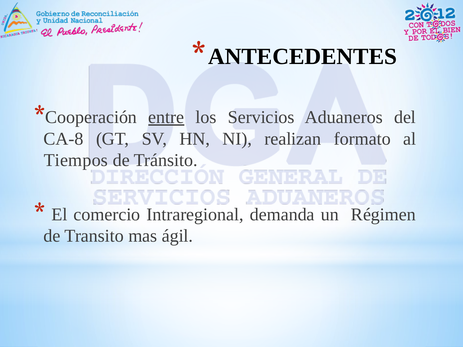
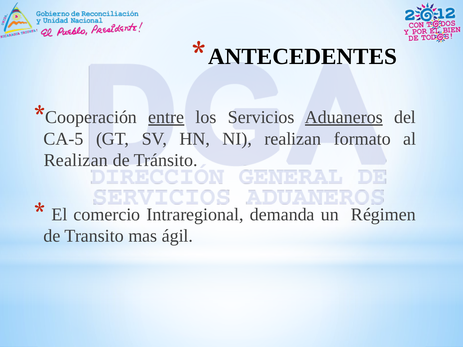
Aduaneros underline: none -> present
CA-8: CA-8 -> CA-5
Tiempos at (76, 160): Tiempos -> Realizan
